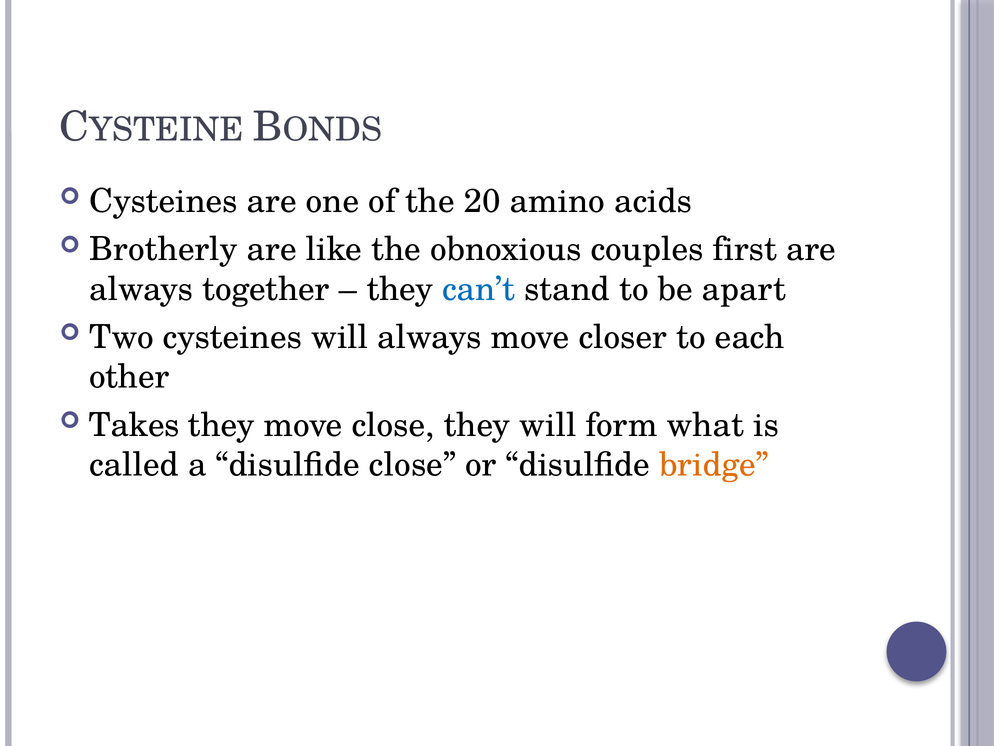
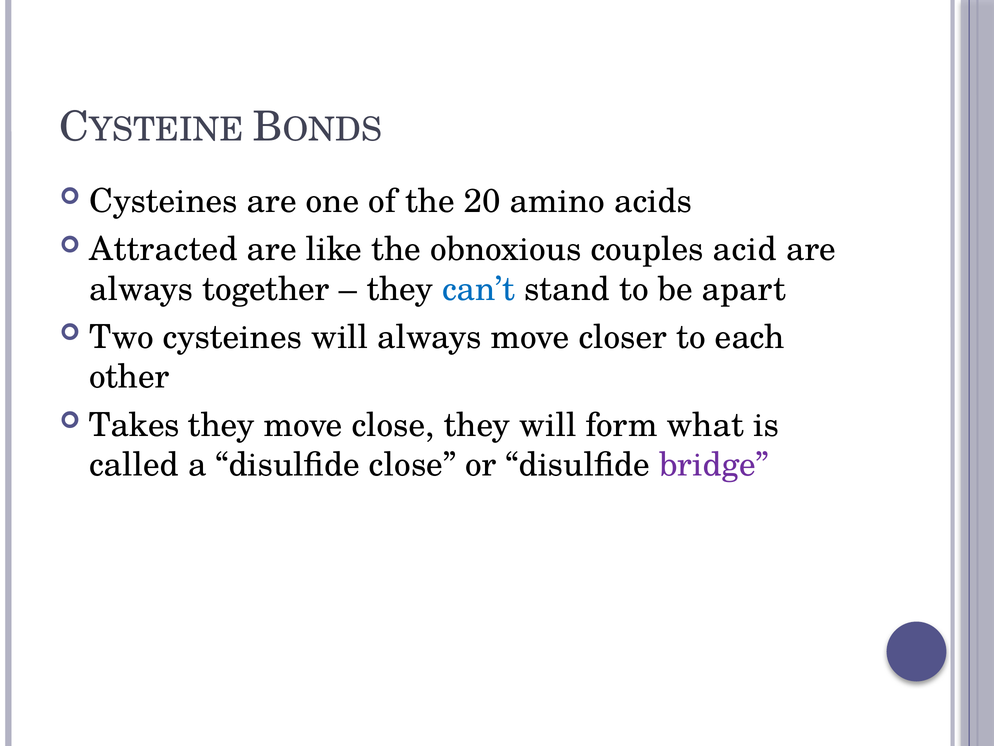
Brotherly: Brotherly -> Attracted
first: first -> acid
bridge colour: orange -> purple
